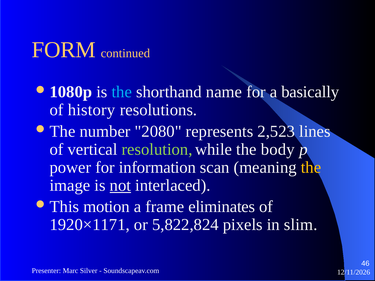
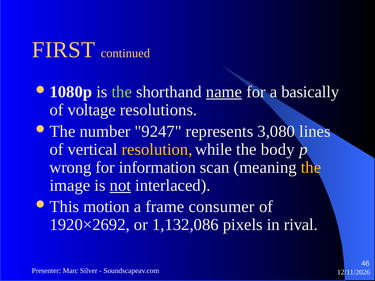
FORM: FORM -> FIRST
the at (122, 92) colour: light blue -> light green
name underline: none -> present
history: history -> voltage
2080: 2080 -> 9247
2,523: 2,523 -> 3,080
resolution colour: light green -> yellow
power: power -> wrong
eliminates: eliminates -> consumer
1920×1171: 1920×1171 -> 1920×2692
5,822,824: 5,822,824 -> 1,132,086
slim: slim -> rival
